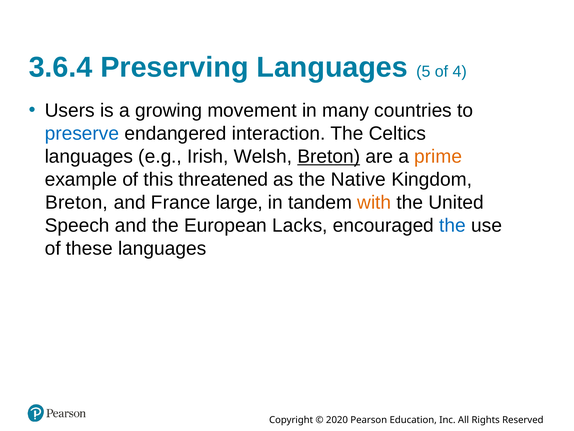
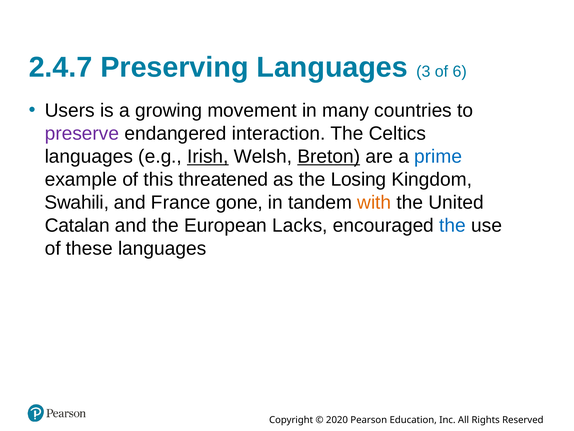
3.6.4: 3.6.4 -> 2.4.7
5: 5 -> 3
4: 4 -> 6
preserve colour: blue -> purple
Irish underline: none -> present
prime colour: orange -> blue
Native: Native -> Losing
Breton at (77, 202): Breton -> Swahili
large: large -> gone
Speech: Speech -> Catalan
